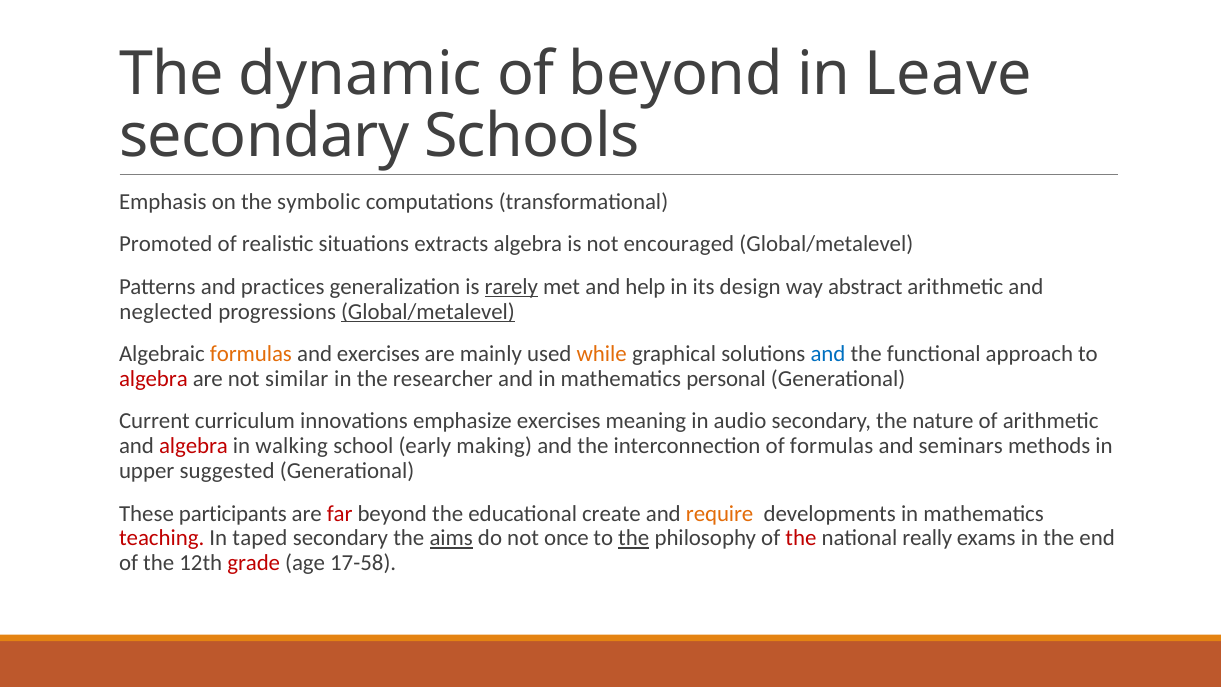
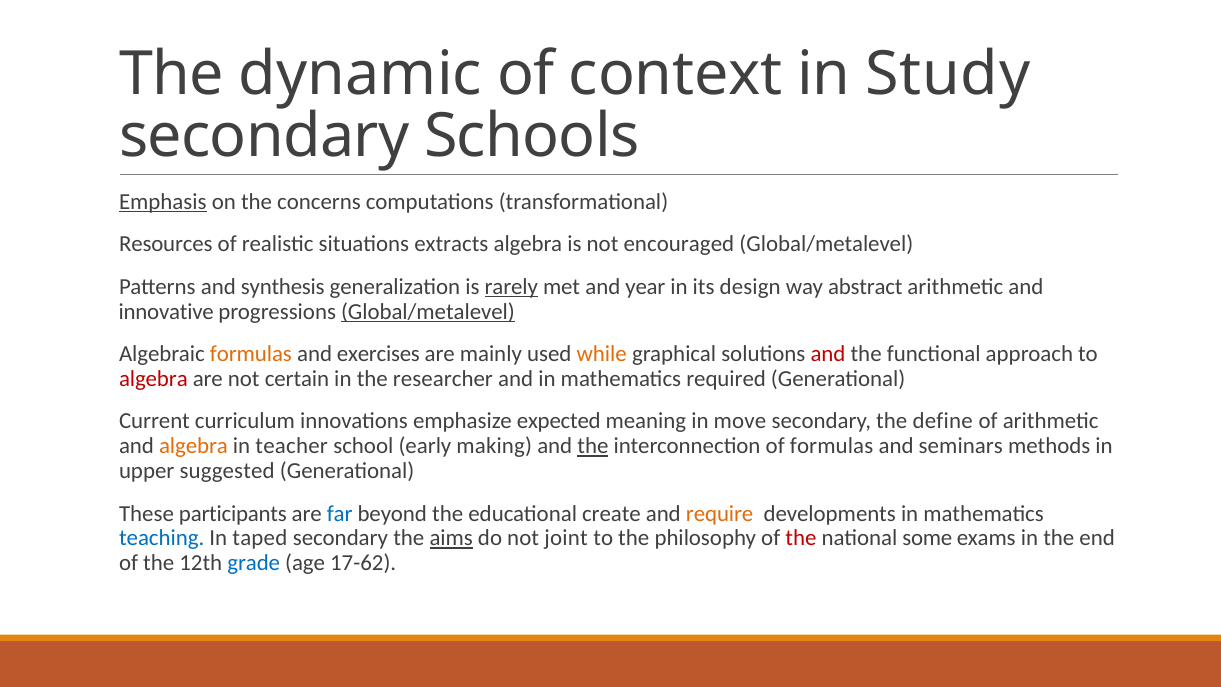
of beyond: beyond -> context
Leave: Leave -> Study
Emphasis underline: none -> present
symbolic: symbolic -> concerns
Promoted: Promoted -> Resources
practices: practices -> synthesis
help: help -> year
neglected: neglected -> innovative
and at (828, 354) colour: blue -> red
similar: similar -> certain
personal: personal -> required
emphasize exercises: exercises -> expected
audio: audio -> move
nature: nature -> define
algebra at (193, 446) colour: red -> orange
walking: walking -> teacher
the at (593, 446) underline: none -> present
far colour: red -> blue
teaching colour: red -> blue
once: once -> joint
the at (634, 538) underline: present -> none
really: really -> some
grade colour: red -> blue
17-58: 17-58 -> 17-62
